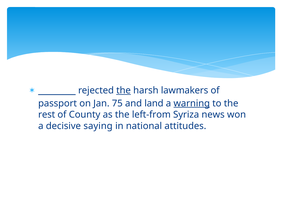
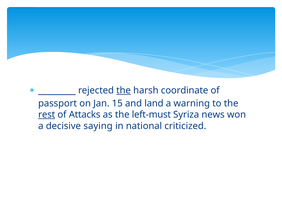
lawmakers: lawmakers -> coordinate
75: 75 -> 15
warning underline: present -> none
rest underline: none -> present
County: County -> Attacks
left-from: left-from -> left-must
attitudes: attitudes -> criticized
